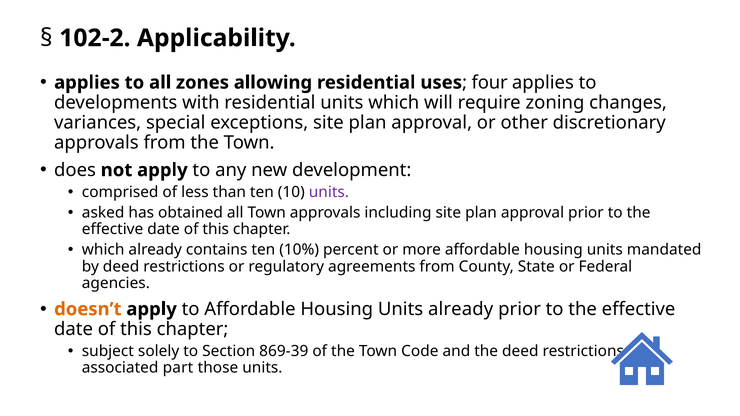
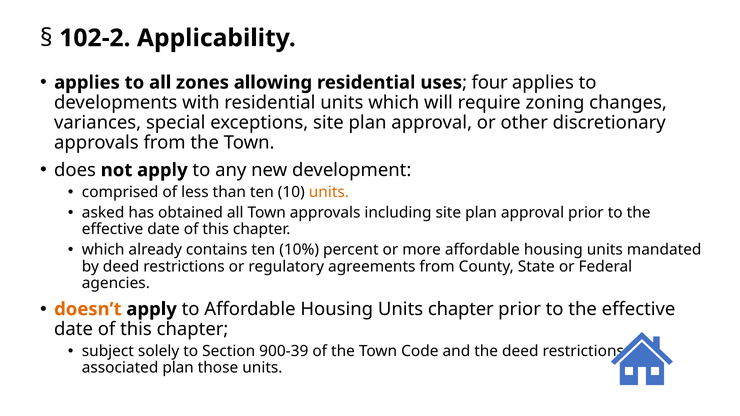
units at (329, 192) colour: purple -> orange
Units already: already -> chapter
869-39: 869-39 -> 900-39
associated part: part -> plan
